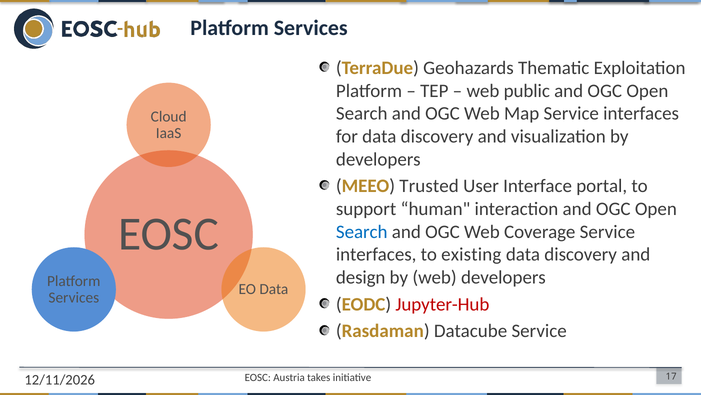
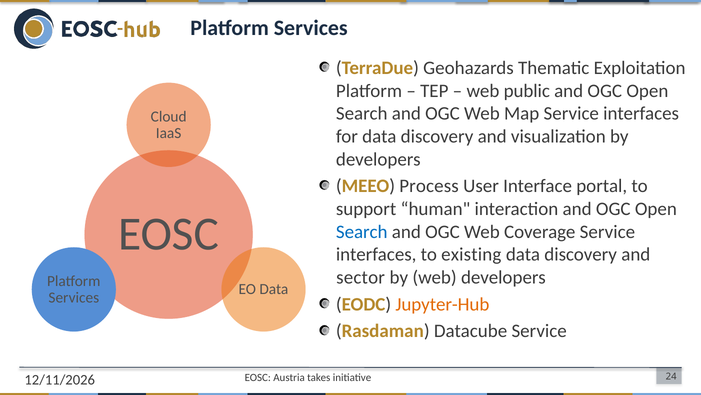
Trusted: Trusted -> Process
design: design -> sector
Jupyter-Hub colour: red -> orange
17: 17 -> 24
